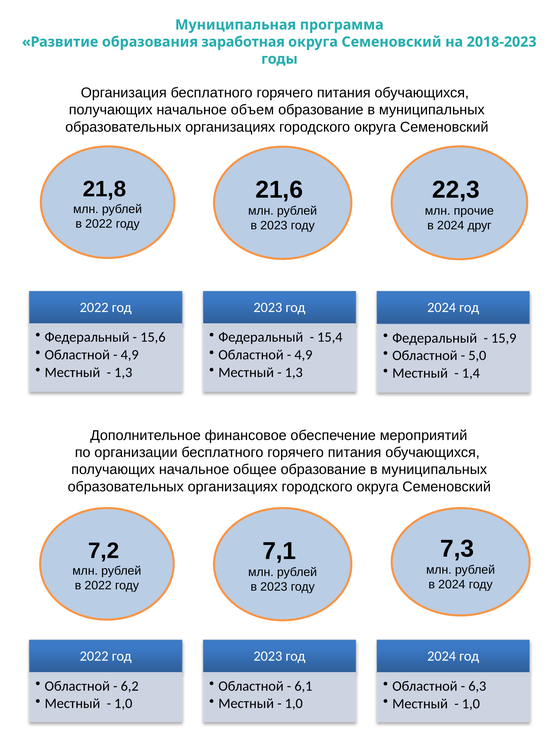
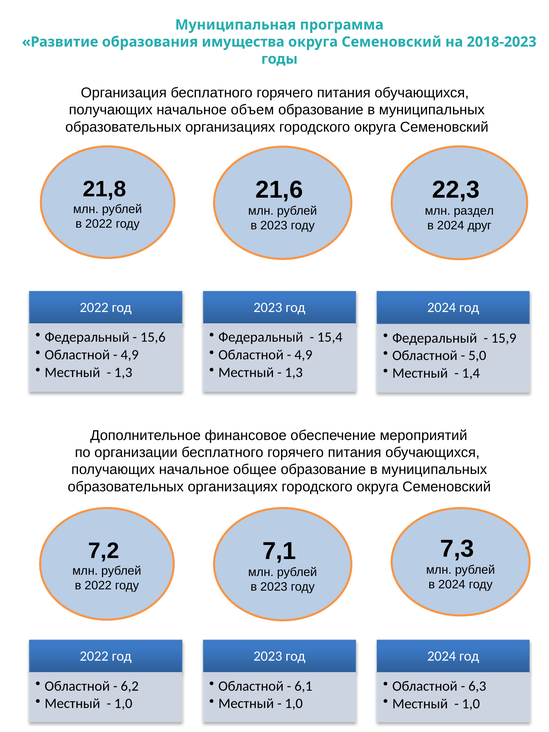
заработная: заработная -> имущества
прочие: прочие -> раздел
